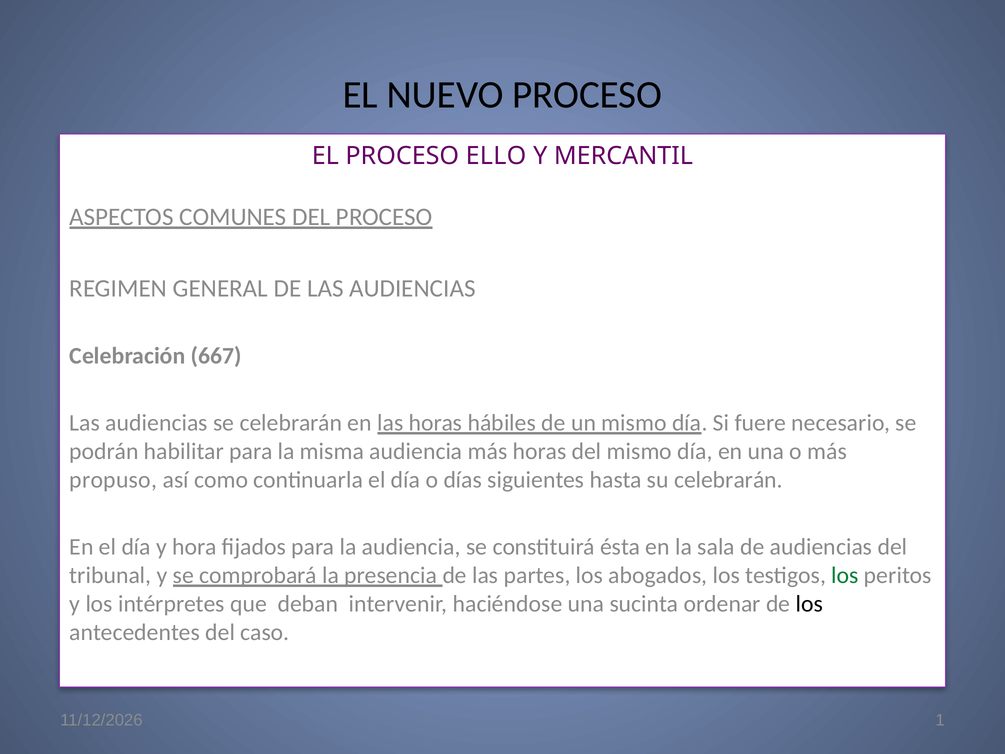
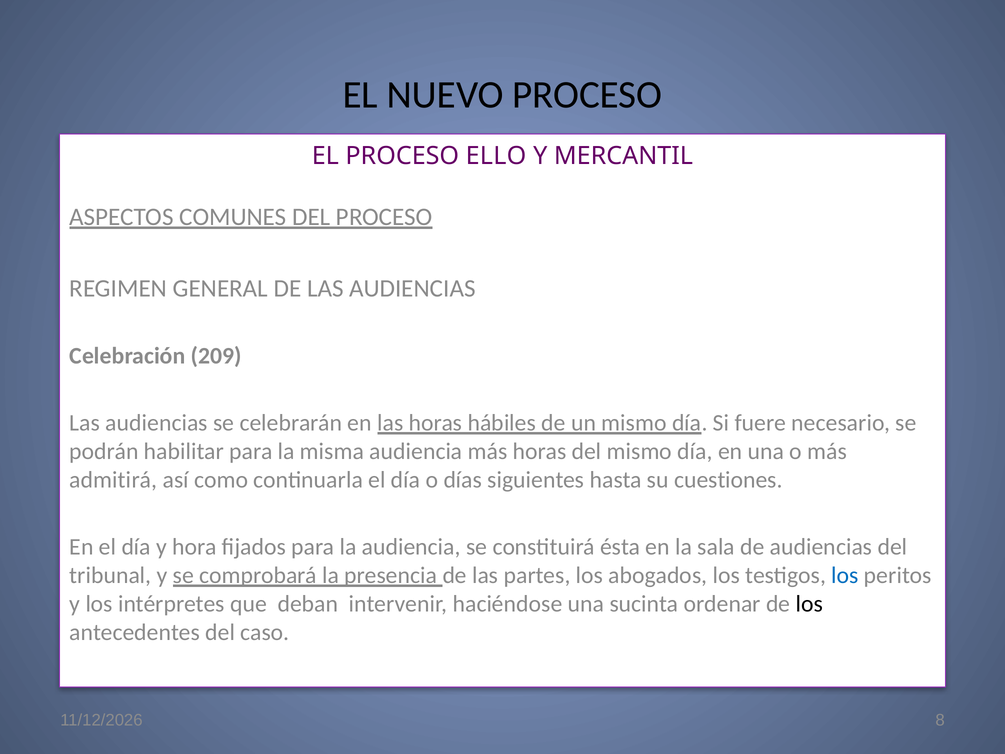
667: 667 -> 209
propuso: propuso -> admitirá
su celebrarán: celebrarán -> cuestiones
los at (845, 575) colour: green -> blue
1: 1 -> 8
